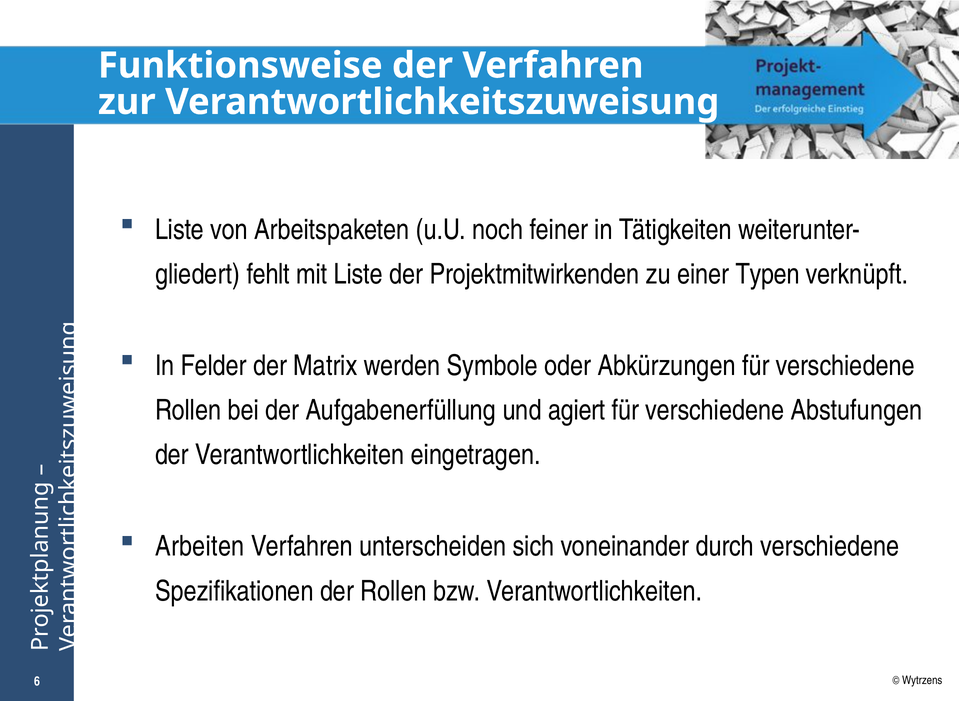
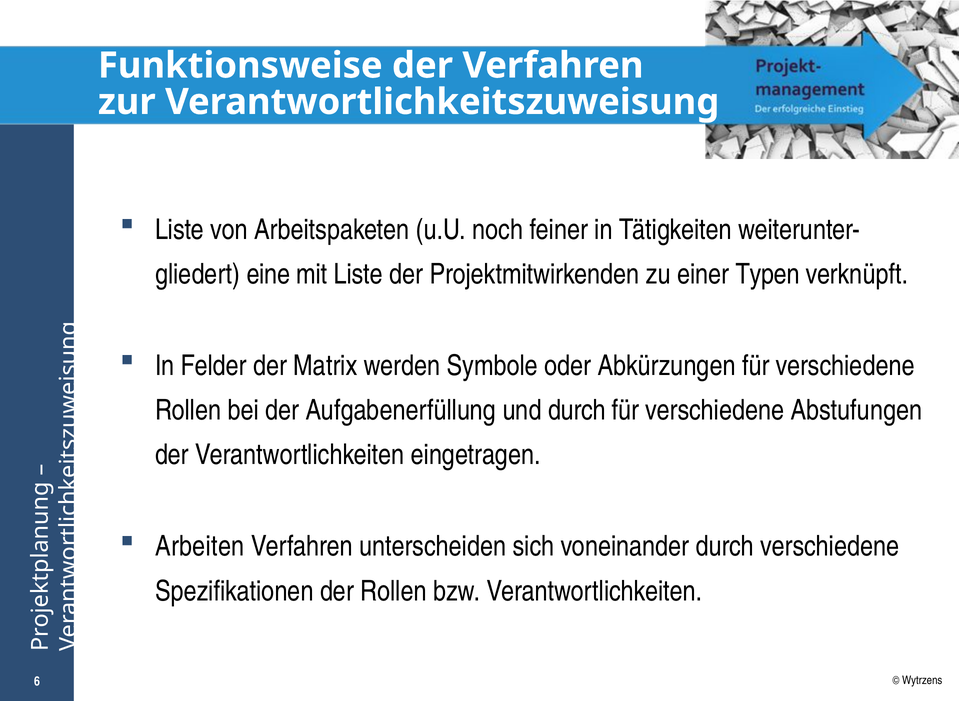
fehlt: fehlt -> eine
und agiert: agiert -> durch
